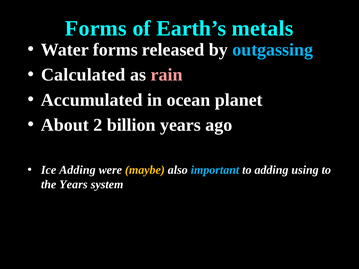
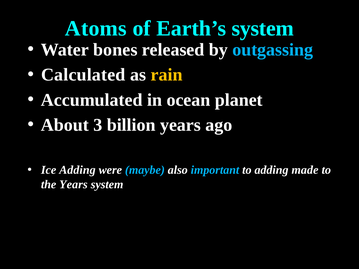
Forms at (96, 28): Forms -> Atoms
Earth’s metals: metals -> system
Water forms: forms -> bones
rain colour: pink -> yellow
2: 2 -> 3
maybe colour: yellow -> light blue
using: using -> made
